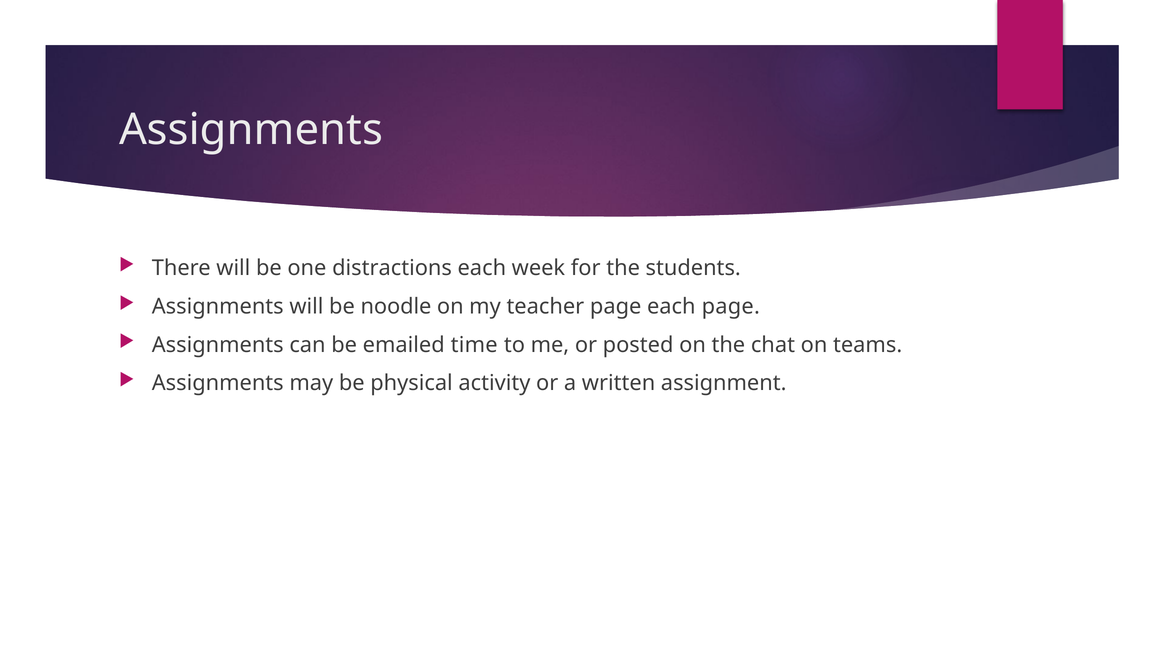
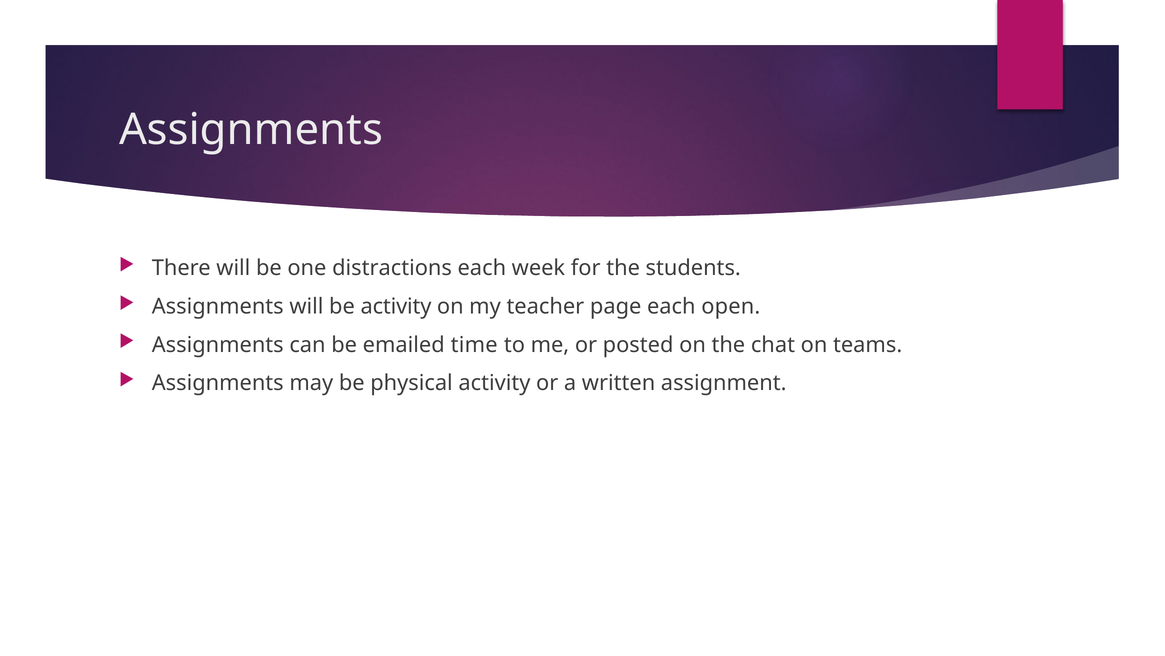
be noodle: noodle -> activity
each page: page -> open
